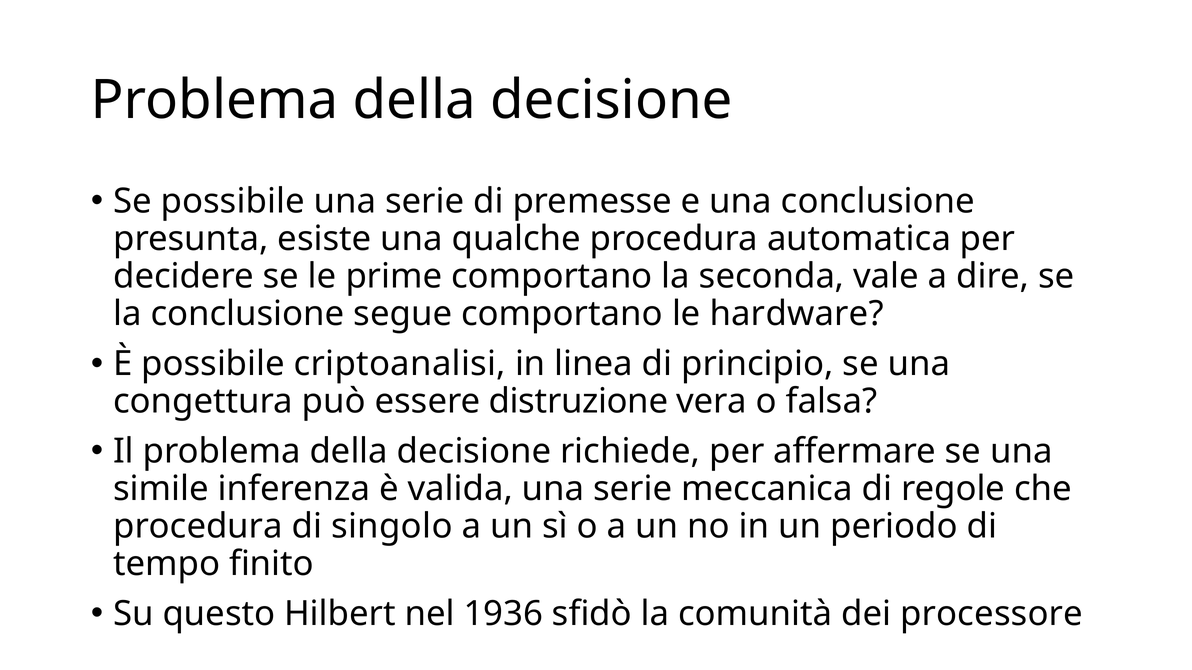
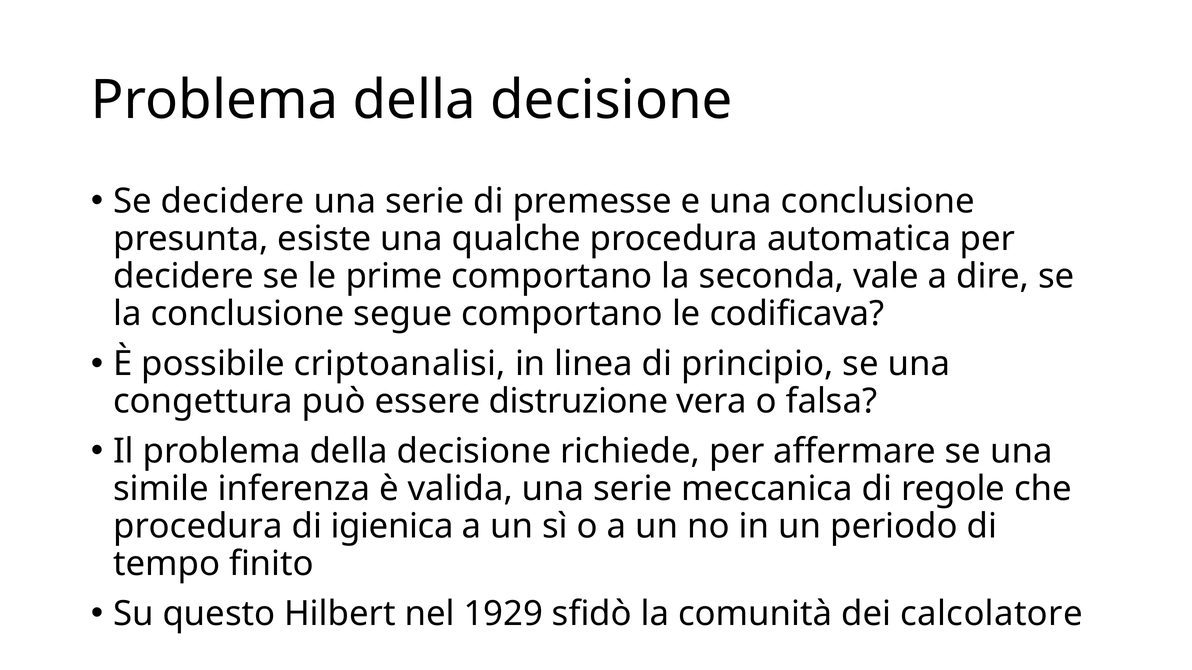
Se possibile: possibile -> decidere
hardware: hardware -> codificava
singolo: singolo -> igienica
1936: 1936 -> 1929
processore: processore -> calcolatore
